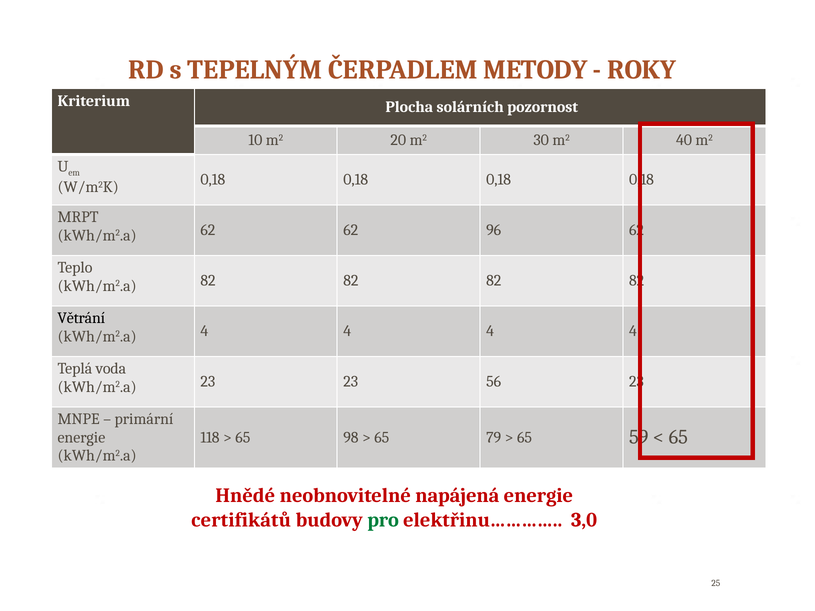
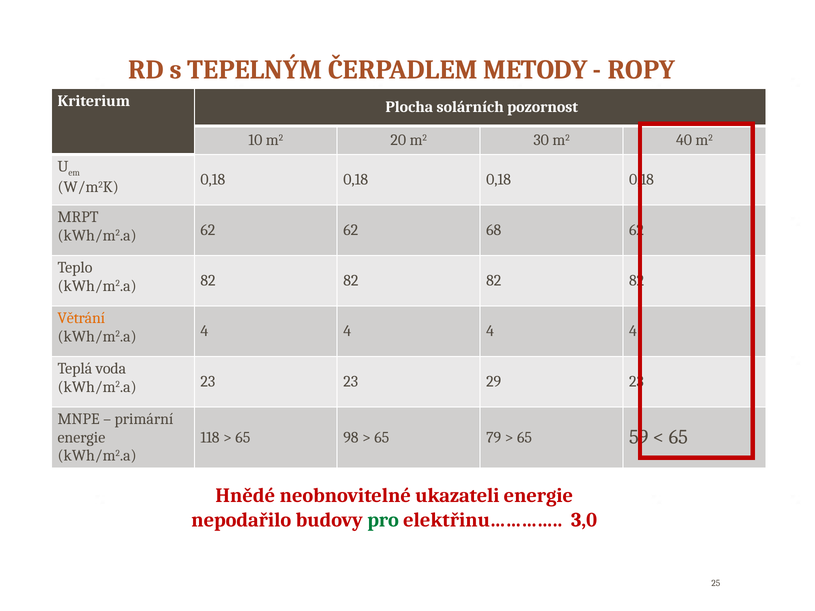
ROKY: ROKY -> ROPY
96: 96 -> 68
Větrání colour: black -> orange
56: 56 -> 29
napájená: napájená -> ukazateli
certifikátů: certifikátů -> nepodařilo
